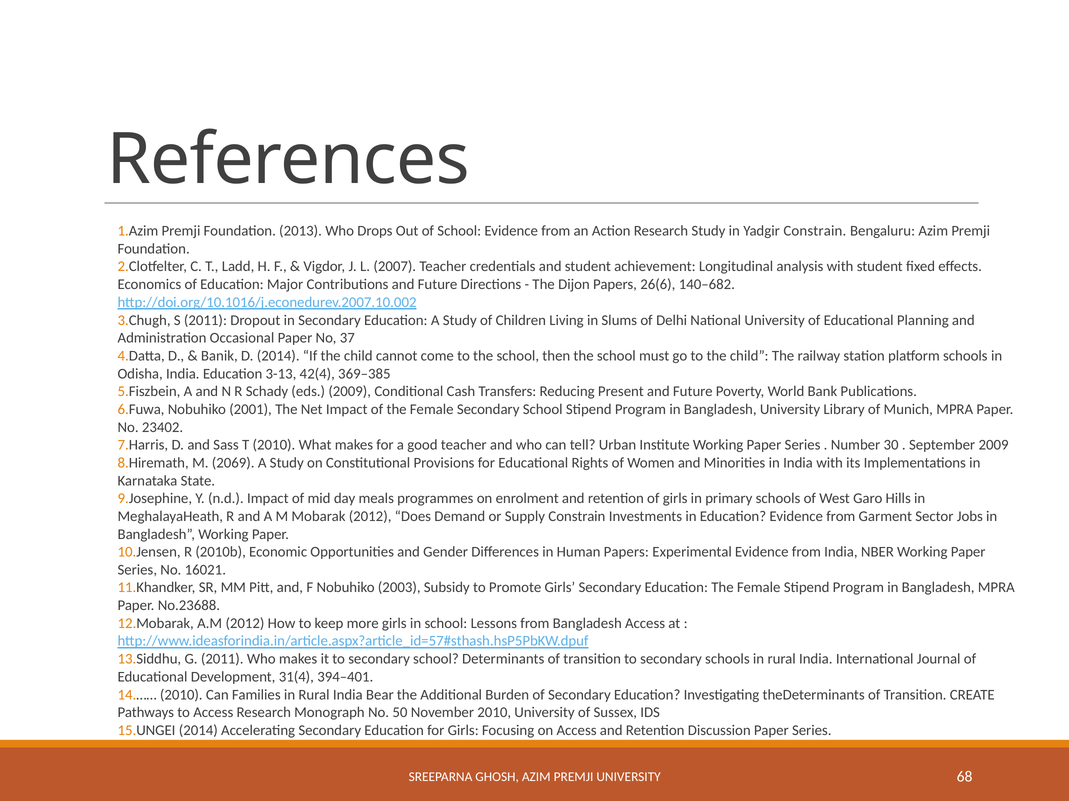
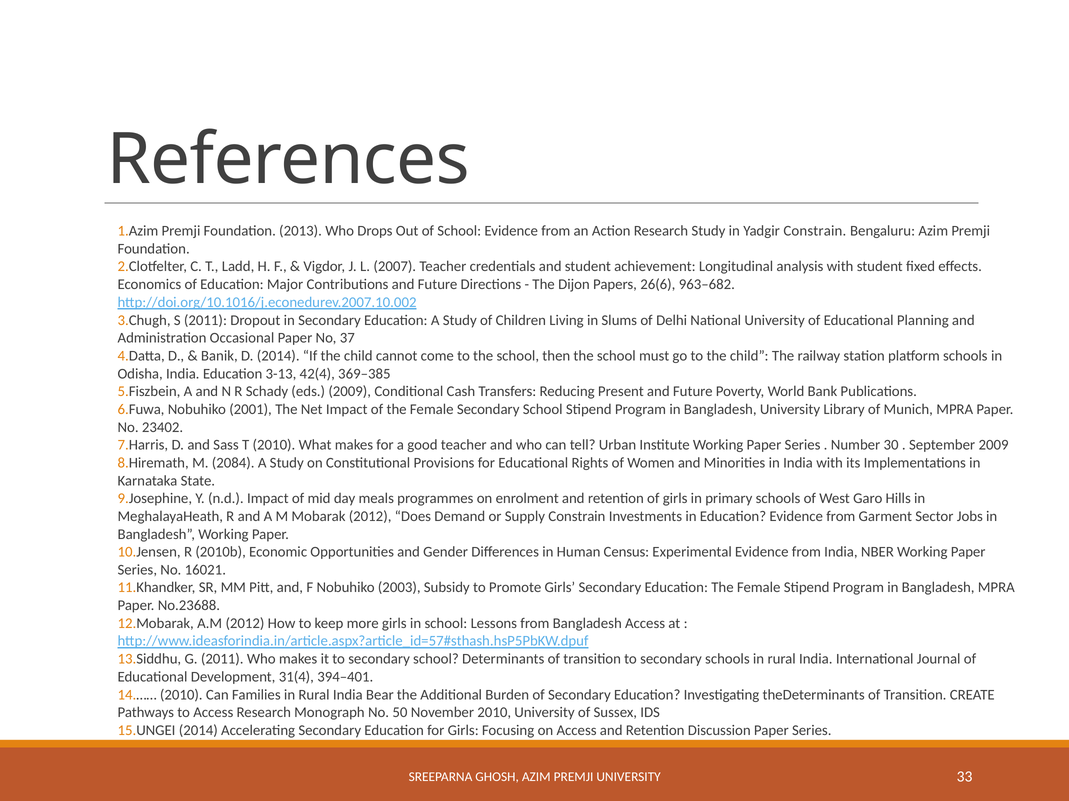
140–682: 140–682 -> 963–682
2069: 2069 -> 2084
Human Papers: Papers -> Census
68: 68 -> 33
